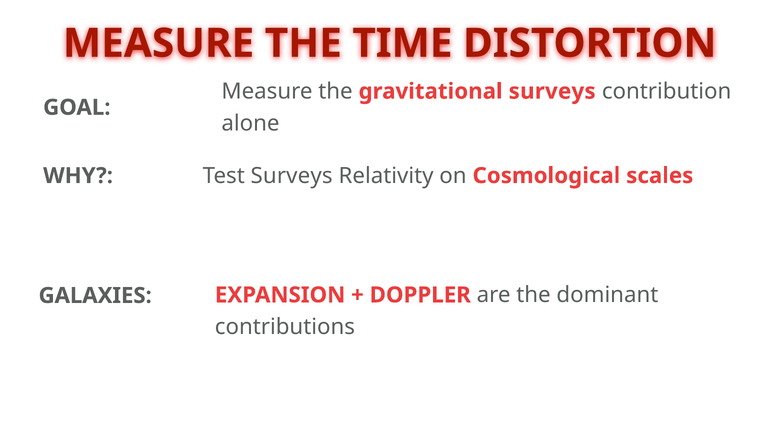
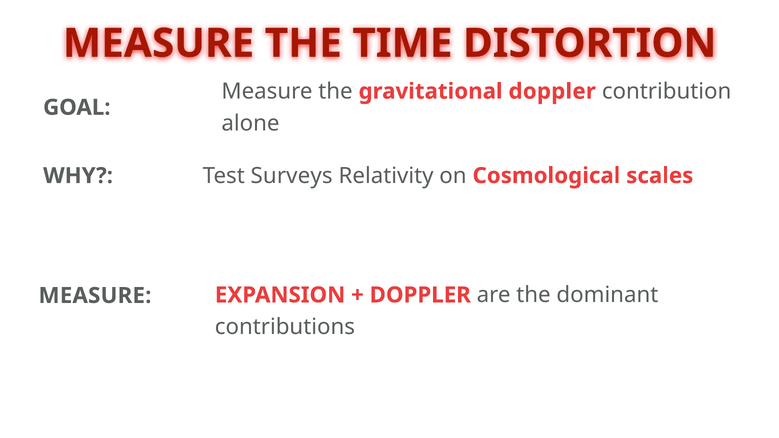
gravitational surveys: surveys -> doppler
GALAXIES at (95, 296): GALAXIES -> MEASURE
